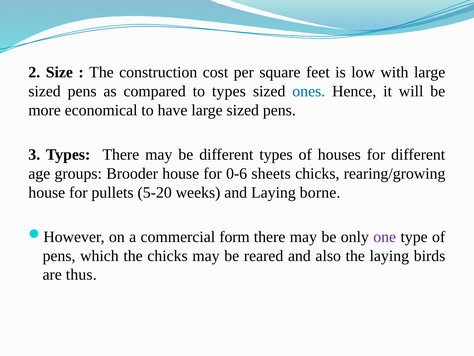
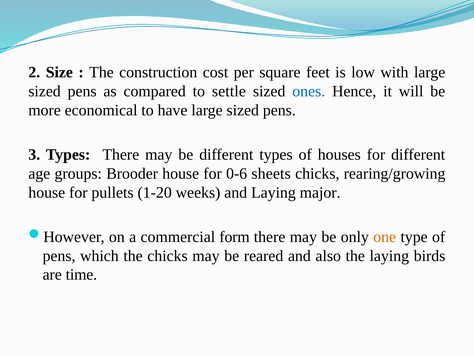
to types: types -> settle
5-20: 5-20 -> 1-20
borne: borne -> major
one colour: purple -> orange
thus: thus -> time
